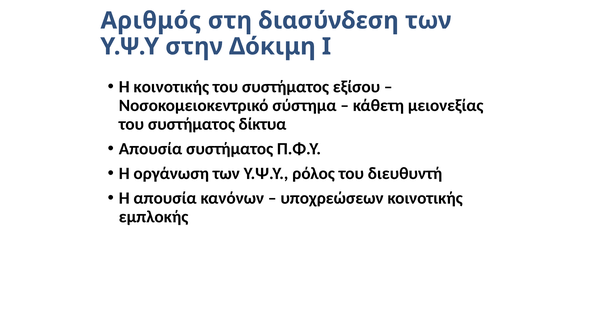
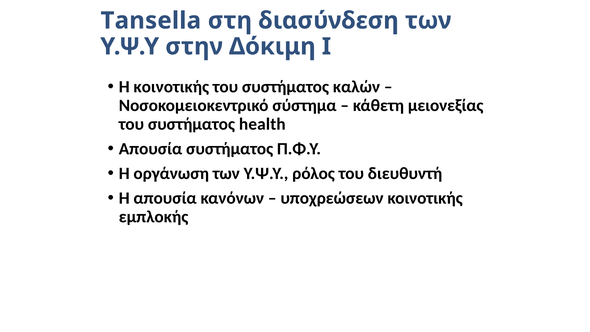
Αριθμός: Αριθμός -> Tansella
εξίσου: εξίσου -> καλών
δίκτυα: δίκτυα -> health
